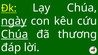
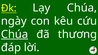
ngày underline: present -> none
